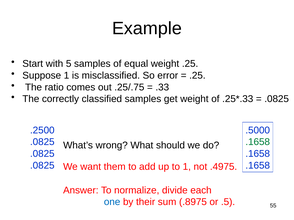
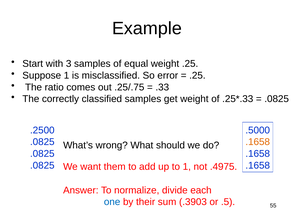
5: 5 -> 3
.1658 at (258, 142) colour: green -> orange
.8975: .8975 -> .3903
